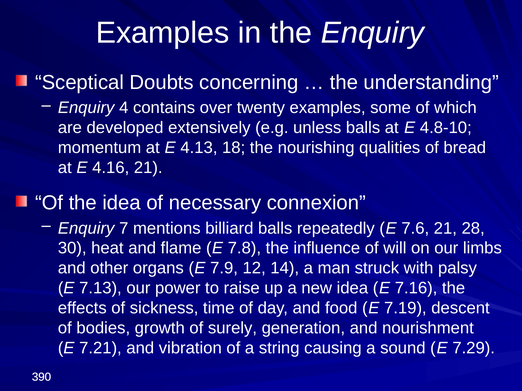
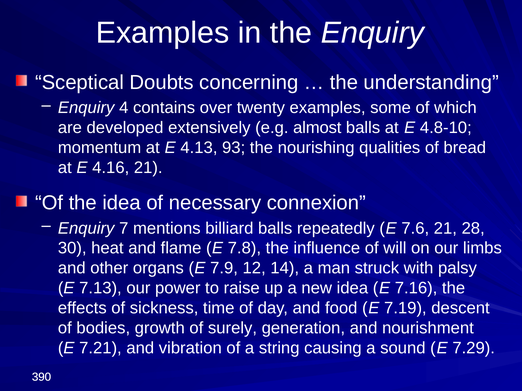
unless: unless -> almost
18: 18 -> 93
